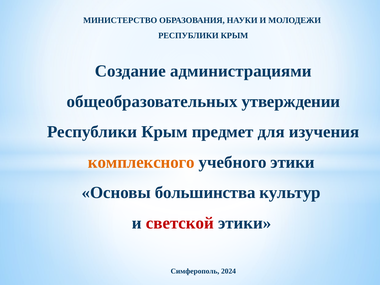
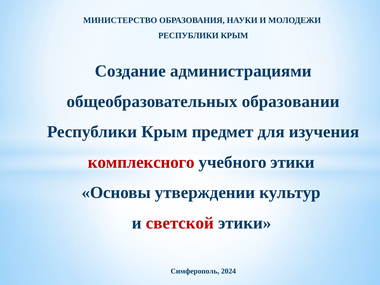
утверждении: утверждении -> образовании
комплексного colour: orange -> red
большинства: большинства -> утверждении
